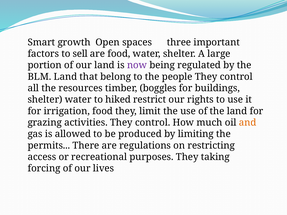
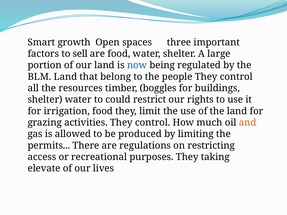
now colour: purple -> blue
hiked: hiked -> could
forcing: forcing -> elevate
